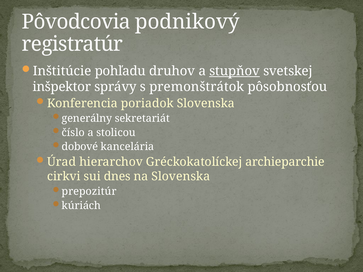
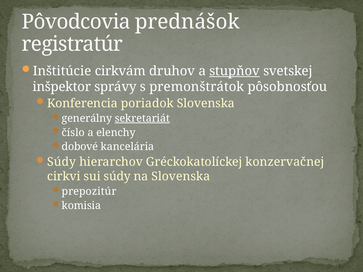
podnikový: podnikový -> prednášok
pohľadu: pohľadu -> cirkvám
sekretariát underline: none -> present
stolicou: stolicou -> elenchy
Úrad at (62, 162): Úrad -> Súdy
archieparchie: archieparchie -> konzervačnej
sui dnes: dnes -> súdy
kúriách: kúriách -> komisia
